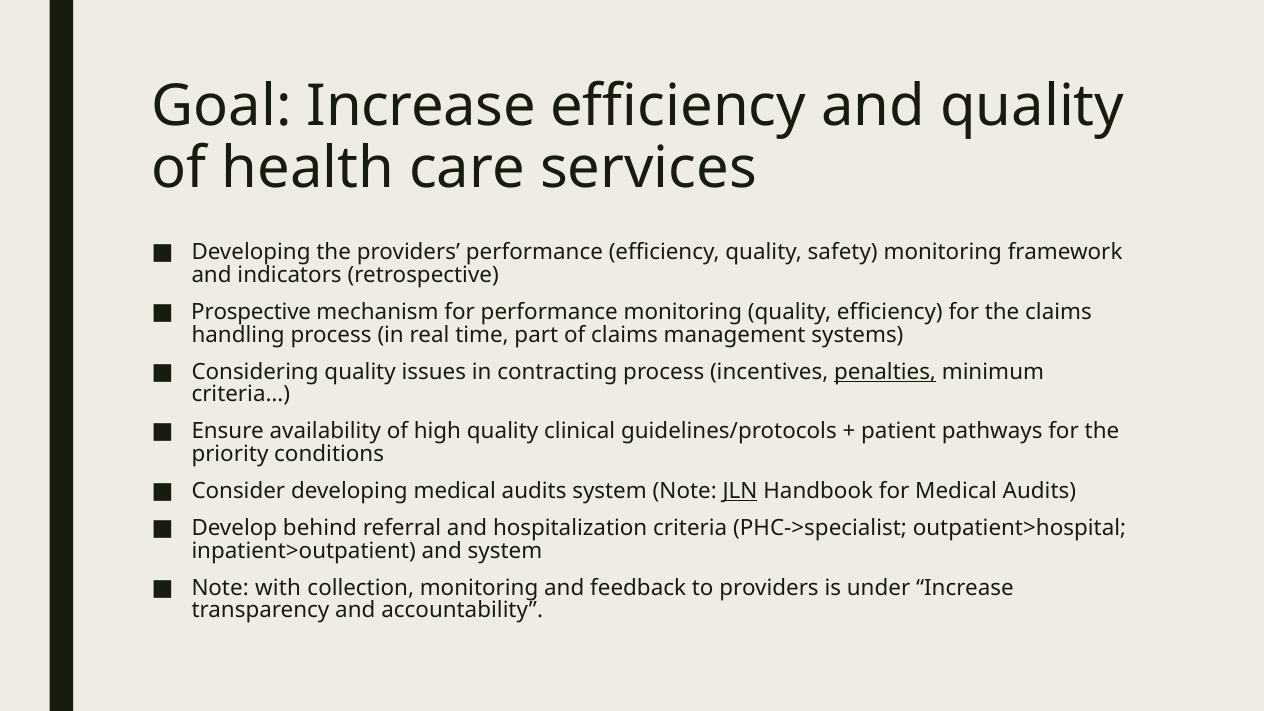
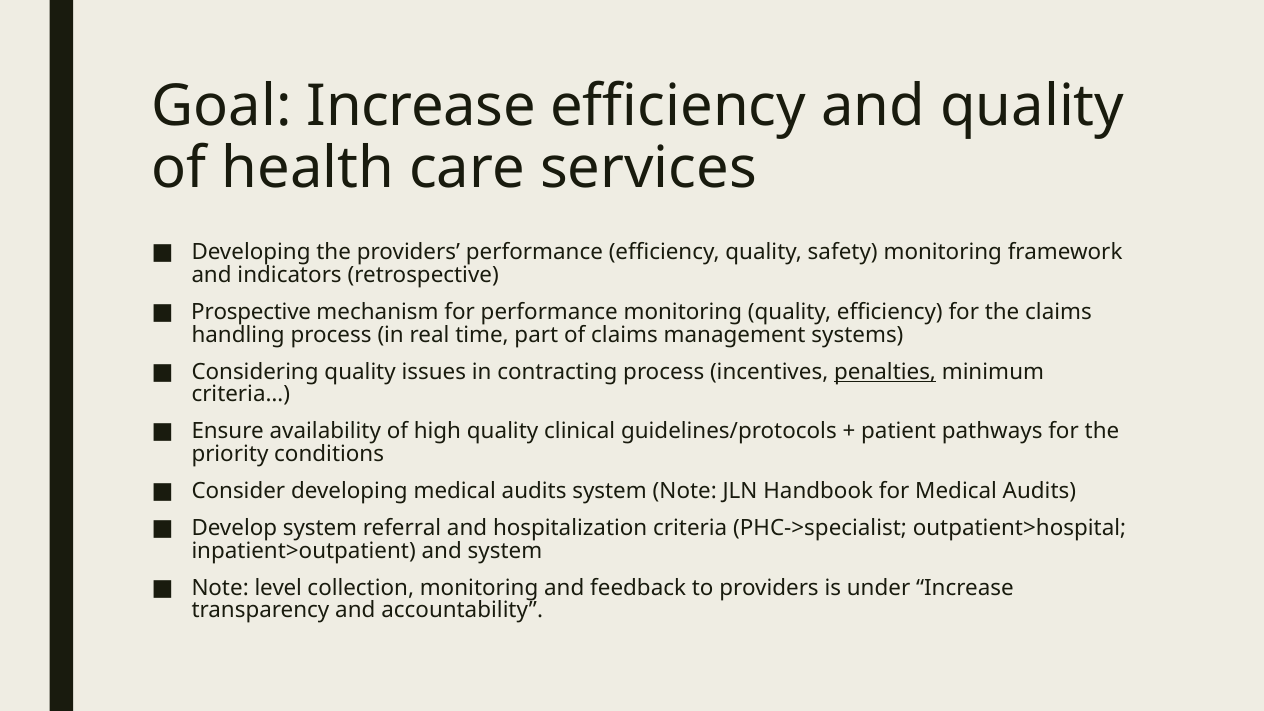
JLN underline: present -> none
Develop behind: behind -> system
with: with -> level
